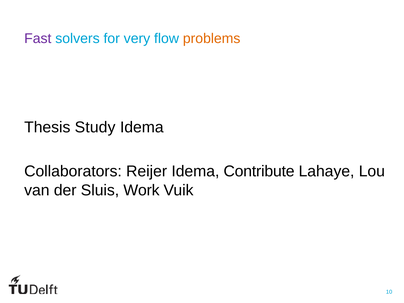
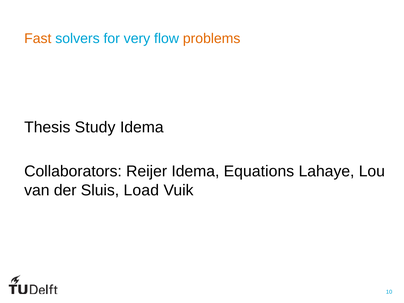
Fast colour: purple -> orange
Contribute: Contribute -> Equations
Work: Work -> Load
